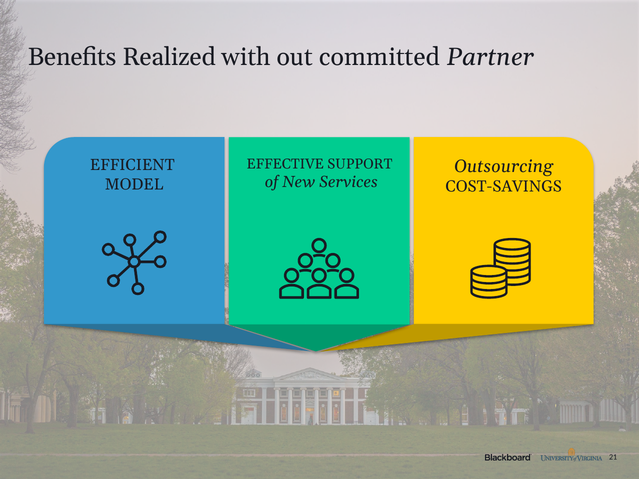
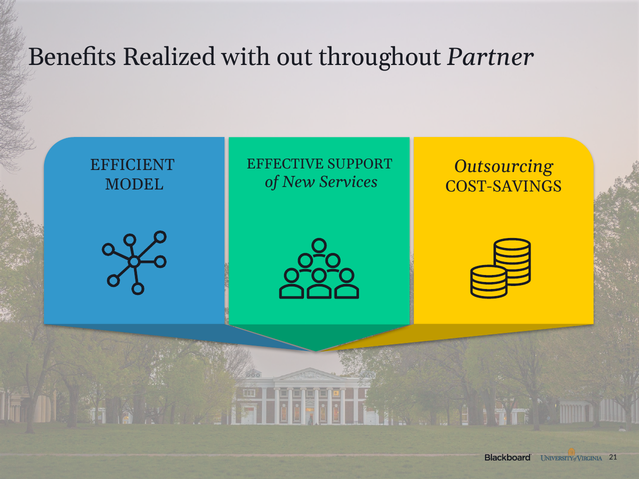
committed: committed -> throughout
